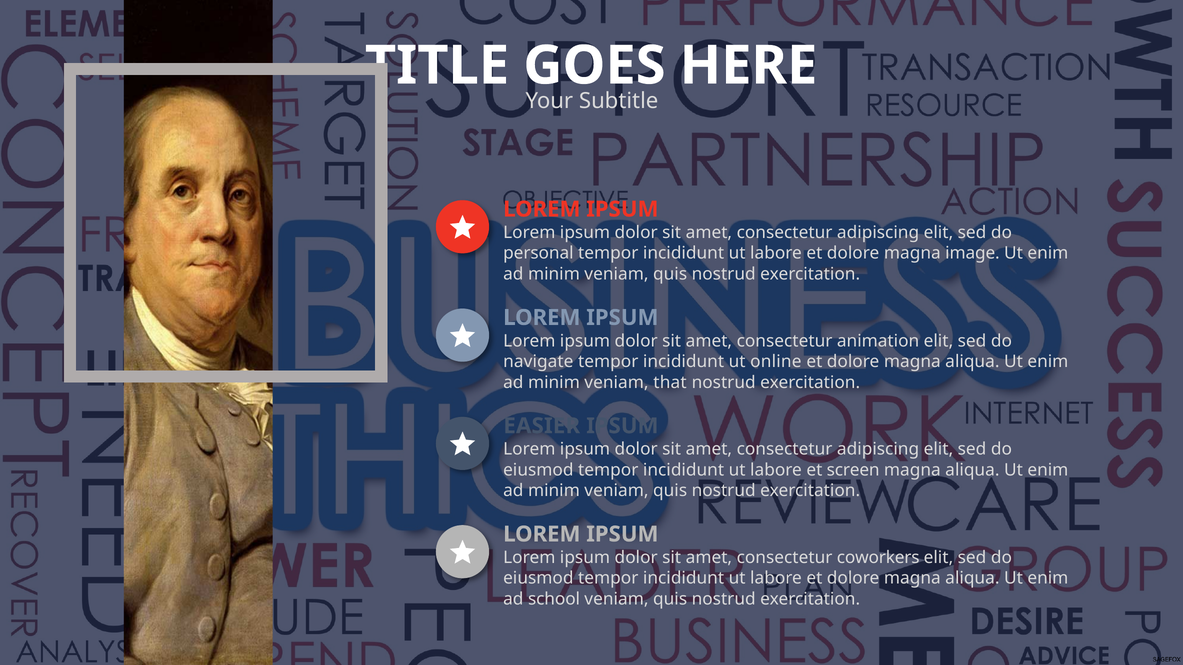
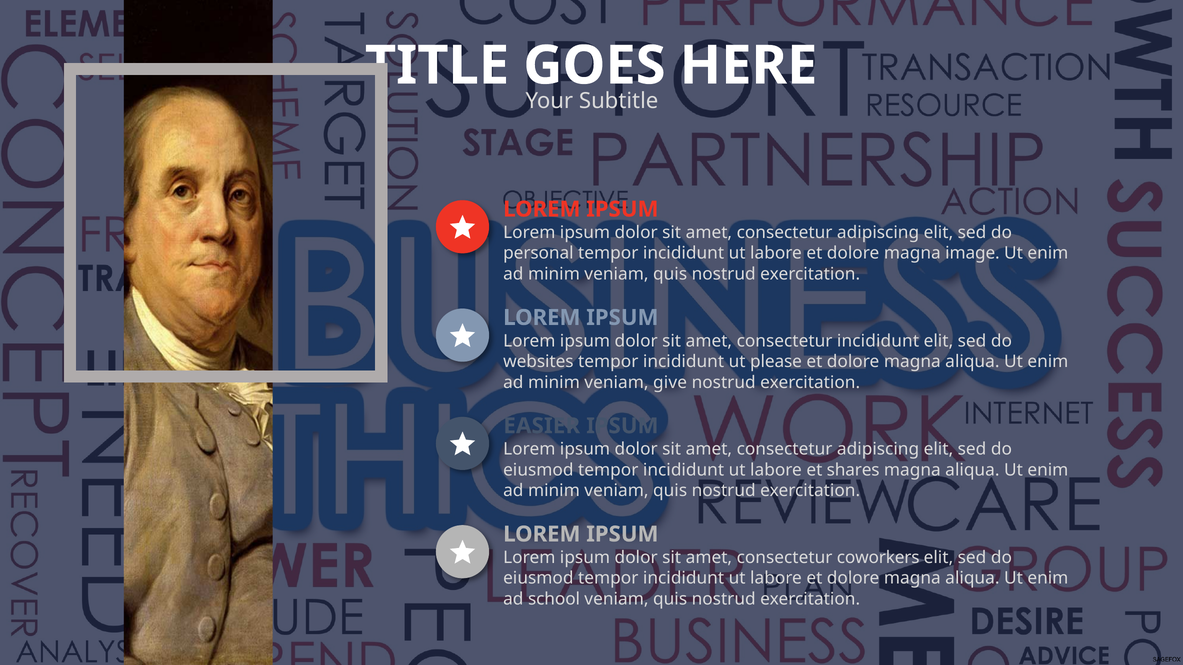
consectetur animation: animation -> incididunt
navigate: navigate -> websites
online: online -> please
that: that -> give
screen: screen -> shares
